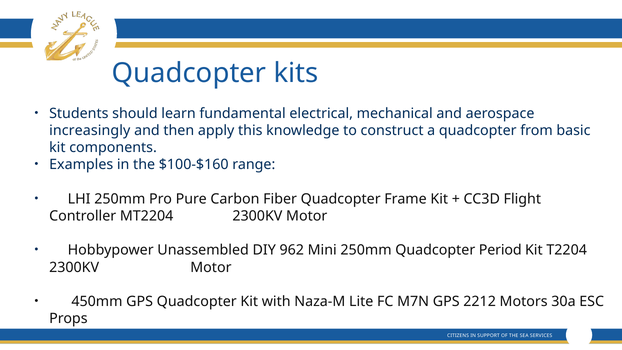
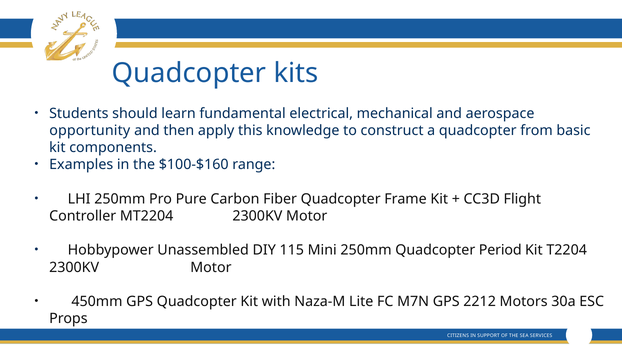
increasingly: increasingly -> opportunity
962: 962 -> 115
